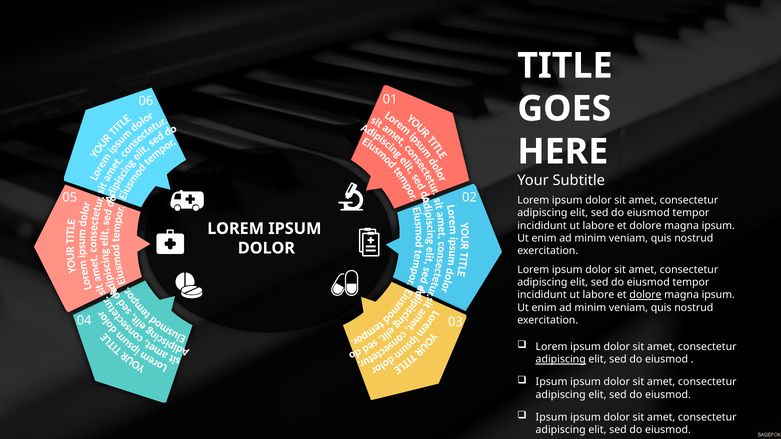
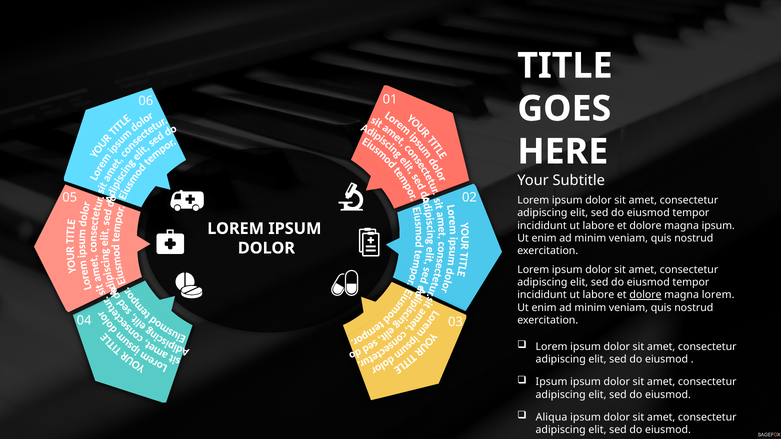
ipsum at (718, 295): ipsum -> lorem
adipiscing at (561, 360) underline: present -> none
Ipsum at (552, 417): Ipsum -> Aliqua
